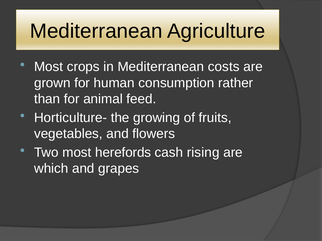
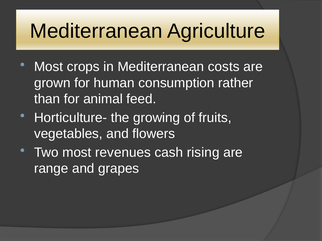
herefords: herefords -> revenues
which: which -> range
